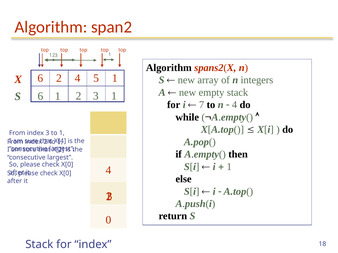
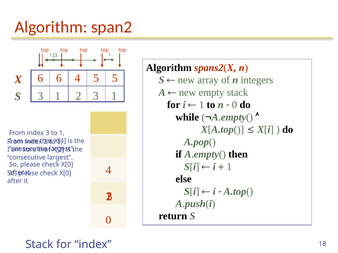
6 2: 2 -> 6
5 1: 1 -> 5
S 6: 6 -> 3
7 at (202, 105): 7 -> 1
4 at (235, 105): 4 -> 0
